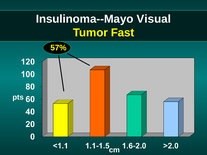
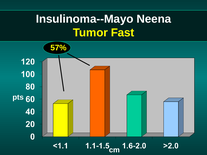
Visual: Visual -> Neena
